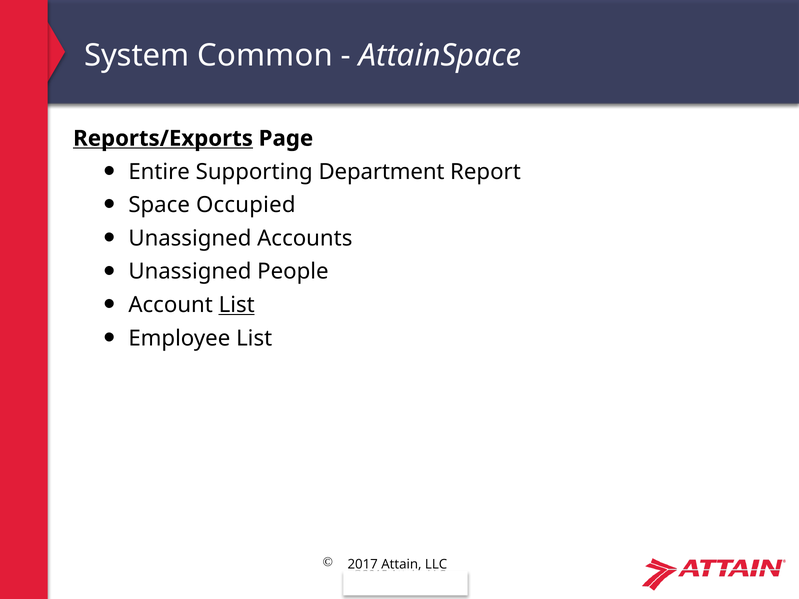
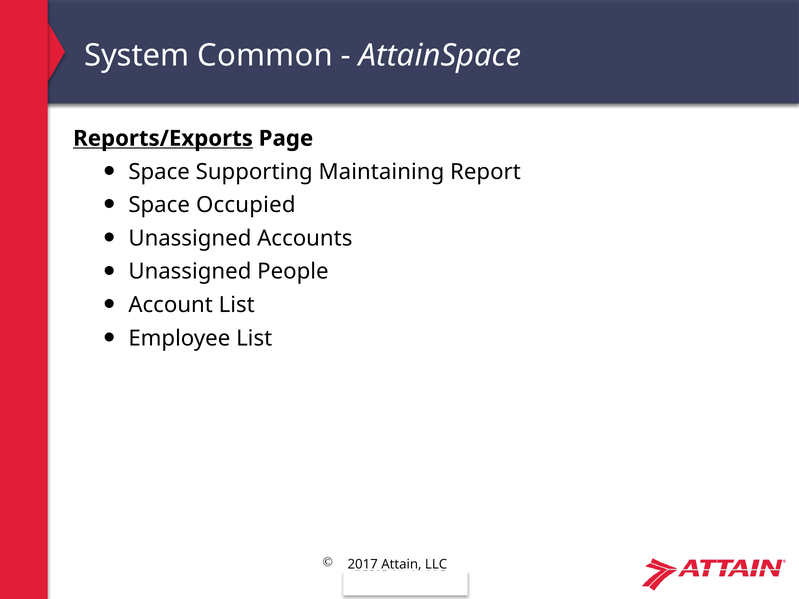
Entire at (159, 172): Entire -> Space
Department: Department -> Maintaining
List at (237, 305) underline: present -> none
